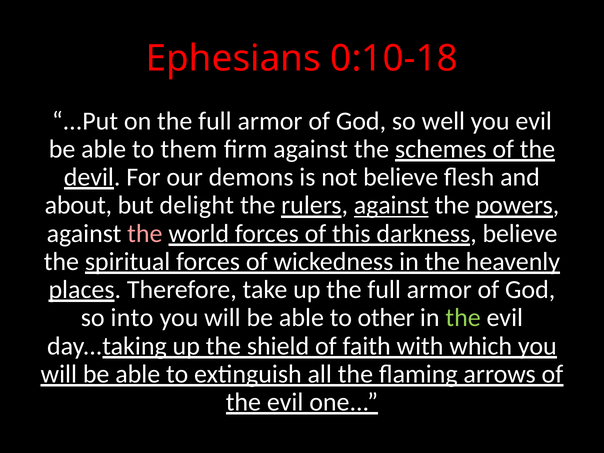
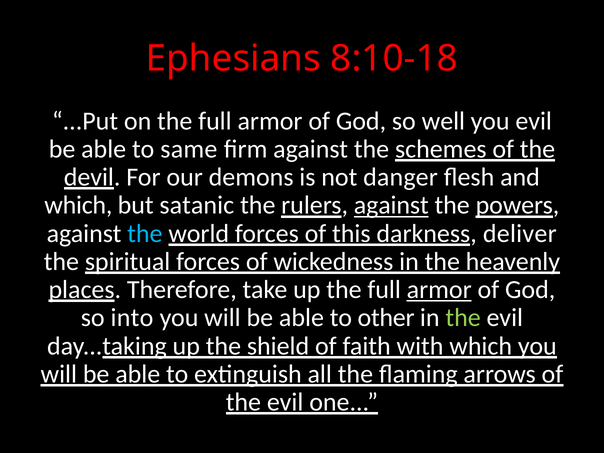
0:10-18: 0:10-18 -> 8:10-18
them: them -> same
not believe: believe -> danger
about at (78, 205): about -> which
delight: delight -> satanic
the at (145, 233) colour: pink -> light blue
darkness believe: believe -> deliver
armor at (439, 290) underline: none -> present
